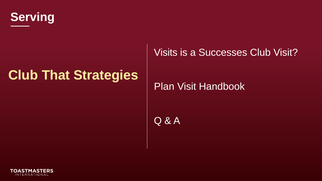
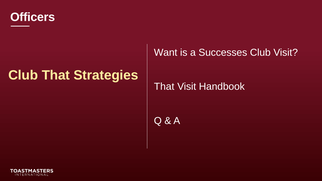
Serving: Serving -> Officers
Visits: Visits -> Want
Plan at (164, 87): Plan -> That
